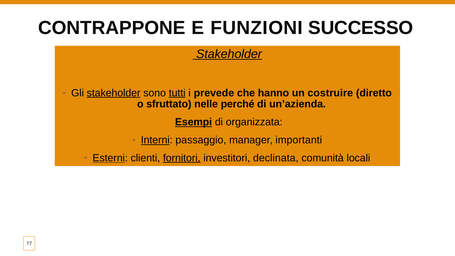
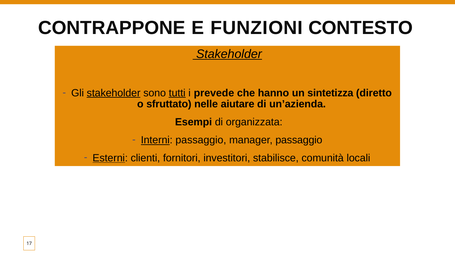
SUCCESSO: SUCCESSO -> CONTESTO
costruire: costruire -> sintetizza
perché: perché -> aiutare
Esempi underline: present -> none
manager importanti: importanti -> passaggio
fornitori underline: present -> none
declinata: declinata -> stabilisce
